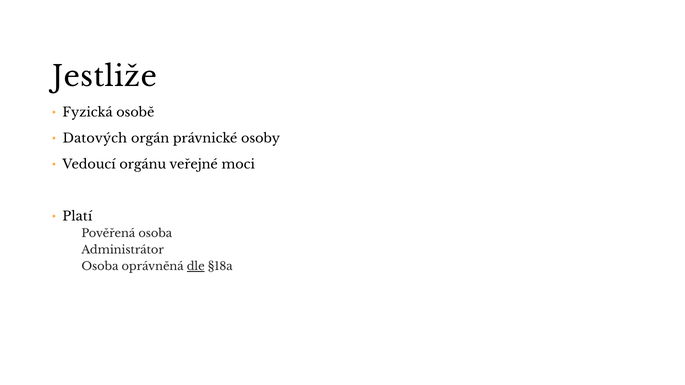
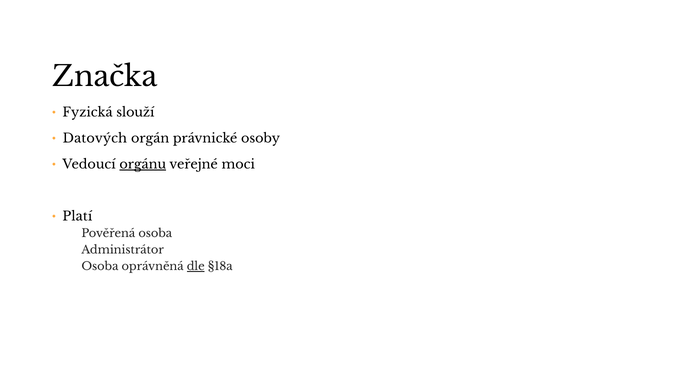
Jestliže: Jestliže -> Značka
osobě: osobě -> slouží
orgánu underline: none -> present
